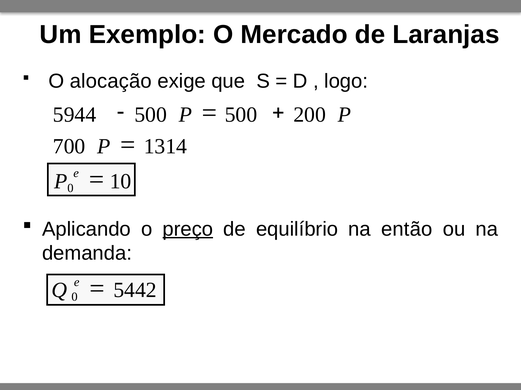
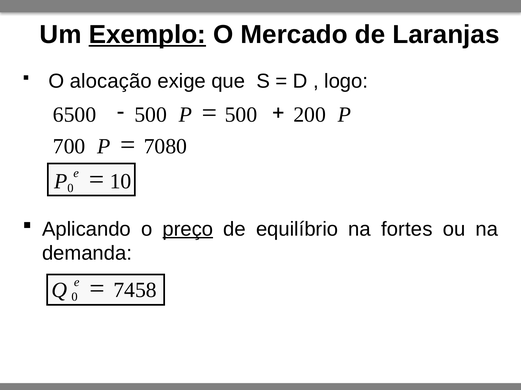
Exemplo underline: none -> present
5944: 5944 -> 6500
1314: 1314 -> 7080
então: então -> fortes
5442: 5442 -> 7458
